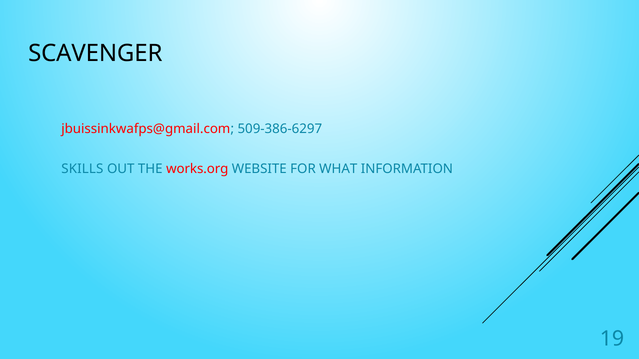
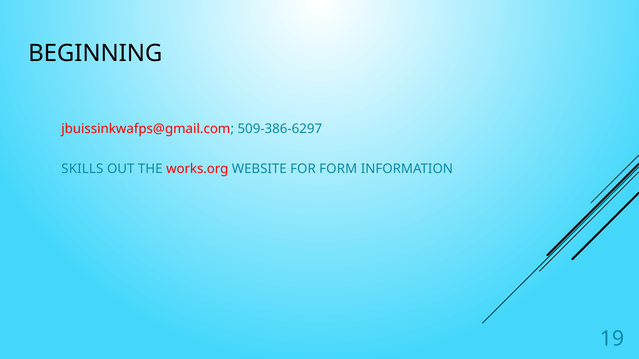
SCAVENGER: SCAVENGER -> BEGINNING
WHAT: WHAT -> FORM
